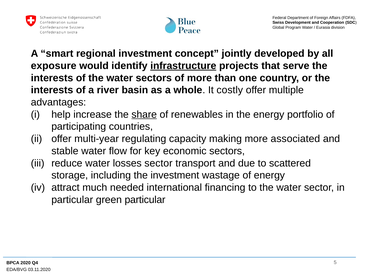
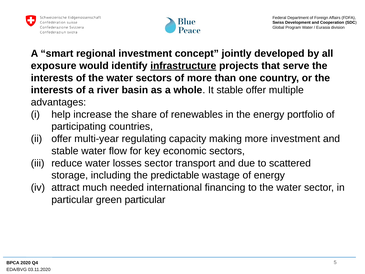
It costly: costly -> stable
share underline: present -> none
more associated: associated -> investment
the investment: investment -> predictable
